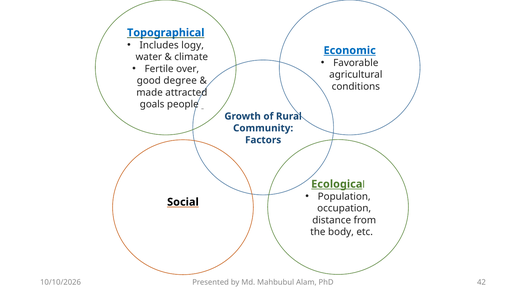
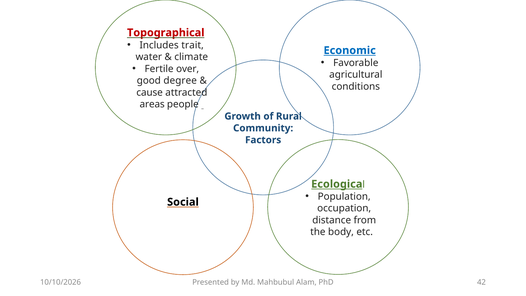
Topographical colour: blue -> red
logy: logy -> trait
made: made -> cause
goals: goals -> areas
